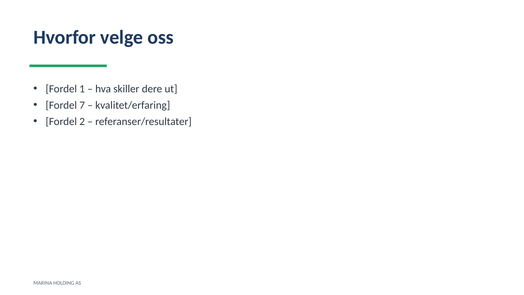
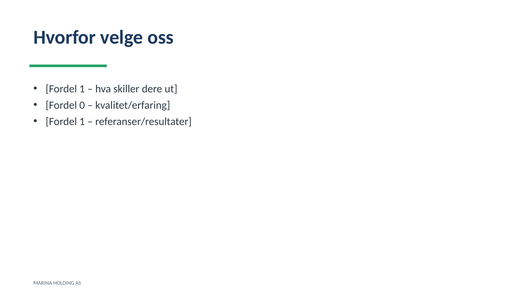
7: 7 -> 0
2 at (82, 122): 2 -> 1
